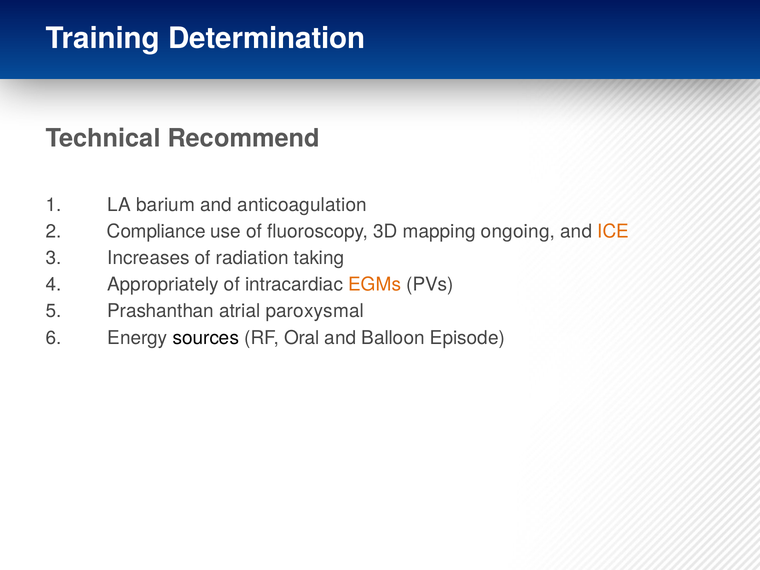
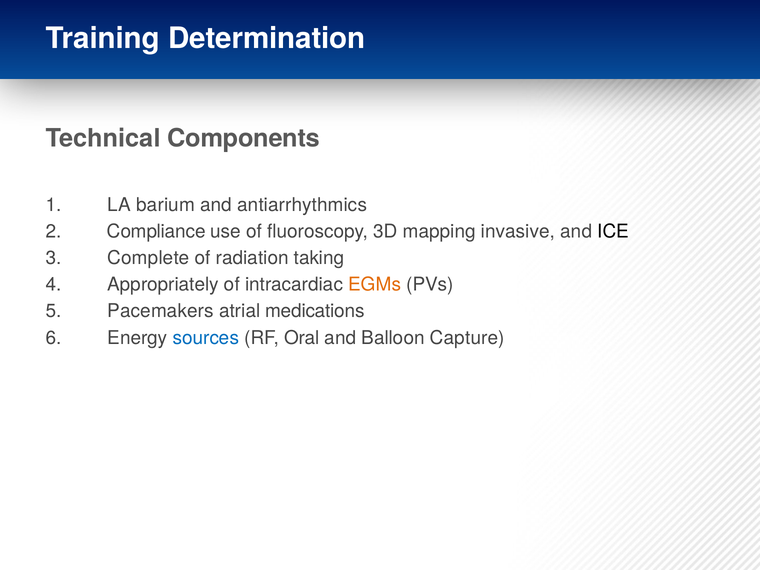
Recommend: Recommend -> Components
anticoagulation: anticoagulation -> antiarrhythmics
ongoing: ongoing -> invasive
ICE colour: orange -> black
Increases: Increases -> Complete
Prashanthan: Prashanthan -> Pacemakers
paroxysmal: paroxysmal -> medications
sources colour: black -> blue
Episode: Episode -> Capture
